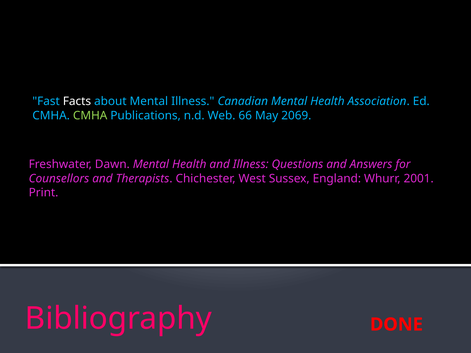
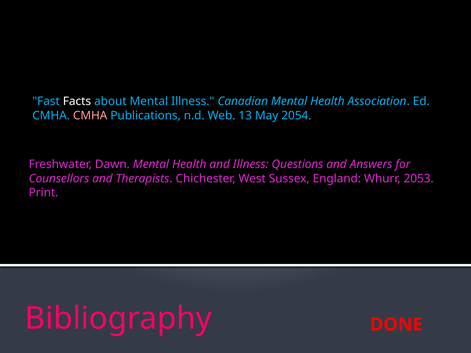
CMHA at (90, 116) colour: light green -> pink
66: 66 -> 13
2069: 2069 -> 2054
2001: 2001 -> 2053
